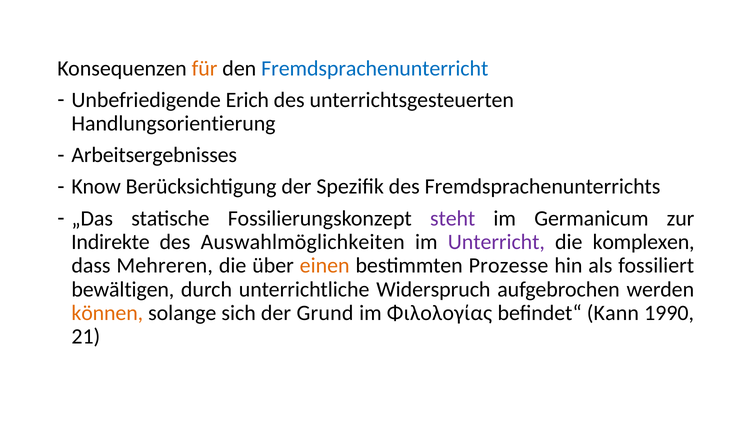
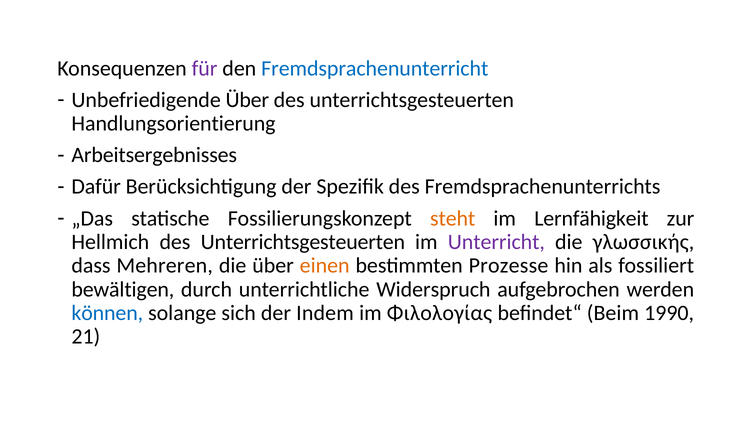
für colour: orange -> purple
Unbefriedigende Erich: Erich -> Über
Know: Know -> Dafür
steht colour: purple -> orange
Germanicum: Germanicum -> Lernfähigkeit
Indirekte: Indirekte -> Hellmich
Auswahlmöglichkeiten at (303, 242): Auswahlmöglichkeiten -> Unterrichtsgesteuerten
komplexen: komplexen -> γλωσσικής
können colour: orange -> blue
Grund: Grund -> Indem
Kann: Kann -> Beim
